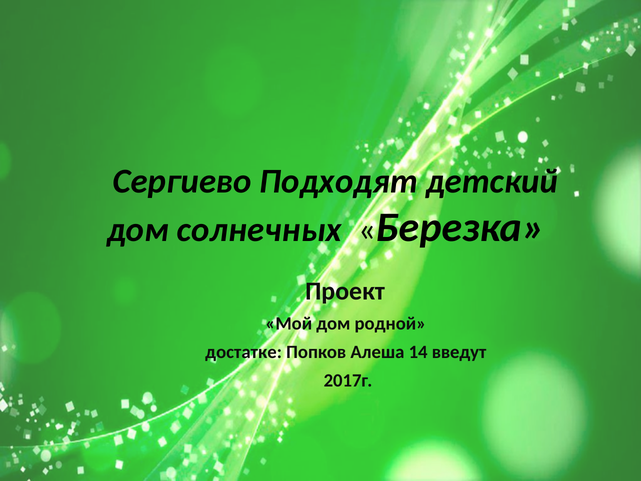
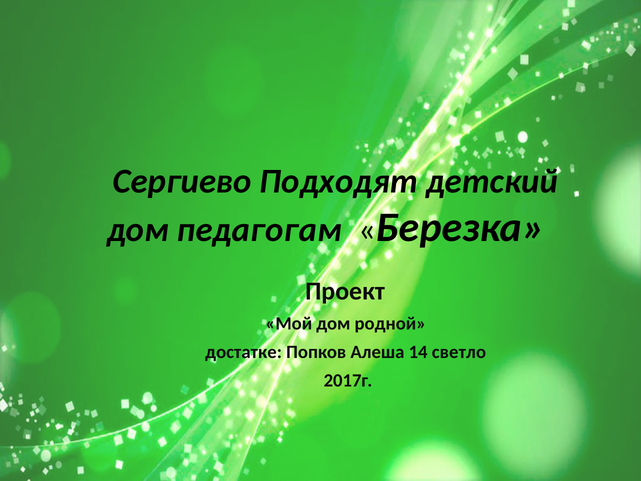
солнечных: солнечных -> педагогам
введут: введут -> светло
